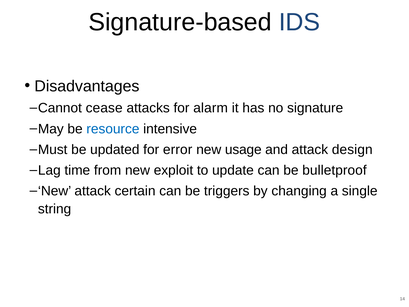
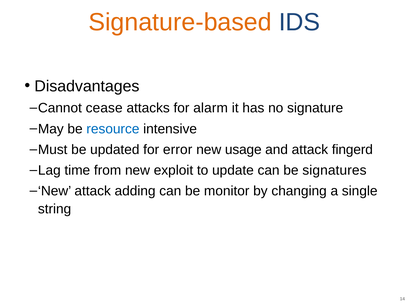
Signature-based colour: black -> orange
design: design -> fingerd
bulletproof: bulletproof -> signatures
certain: certain -> adding
triggers: triggers -> monitor
